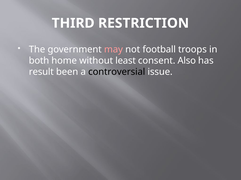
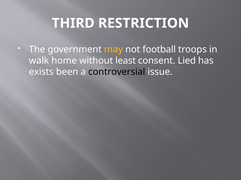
may colour: pink -> yellow
both: both -> walk
Also: Also -> Lied
result: result -> exists
